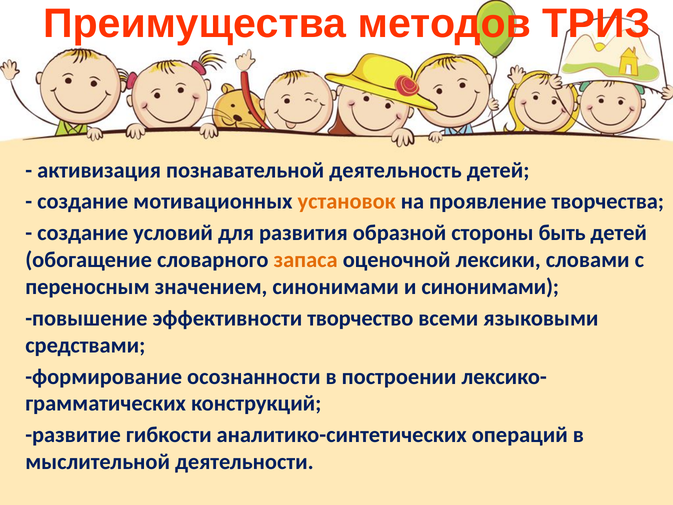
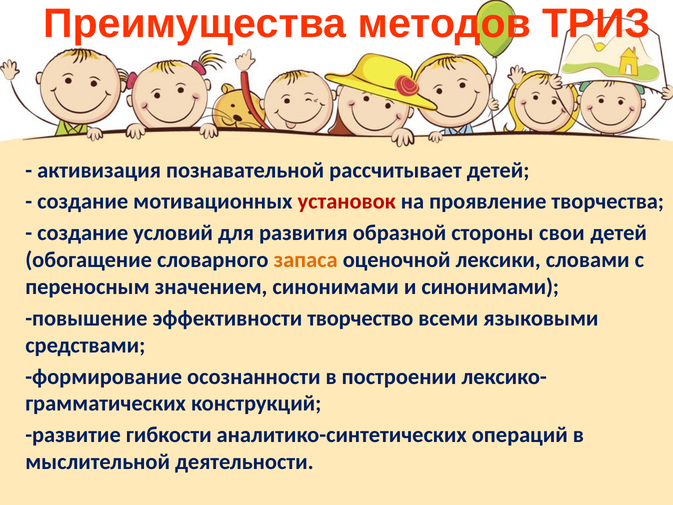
деятельность: деятельность -> рассчитывает
установок colour: orange -> red
быть: быть -> свои
